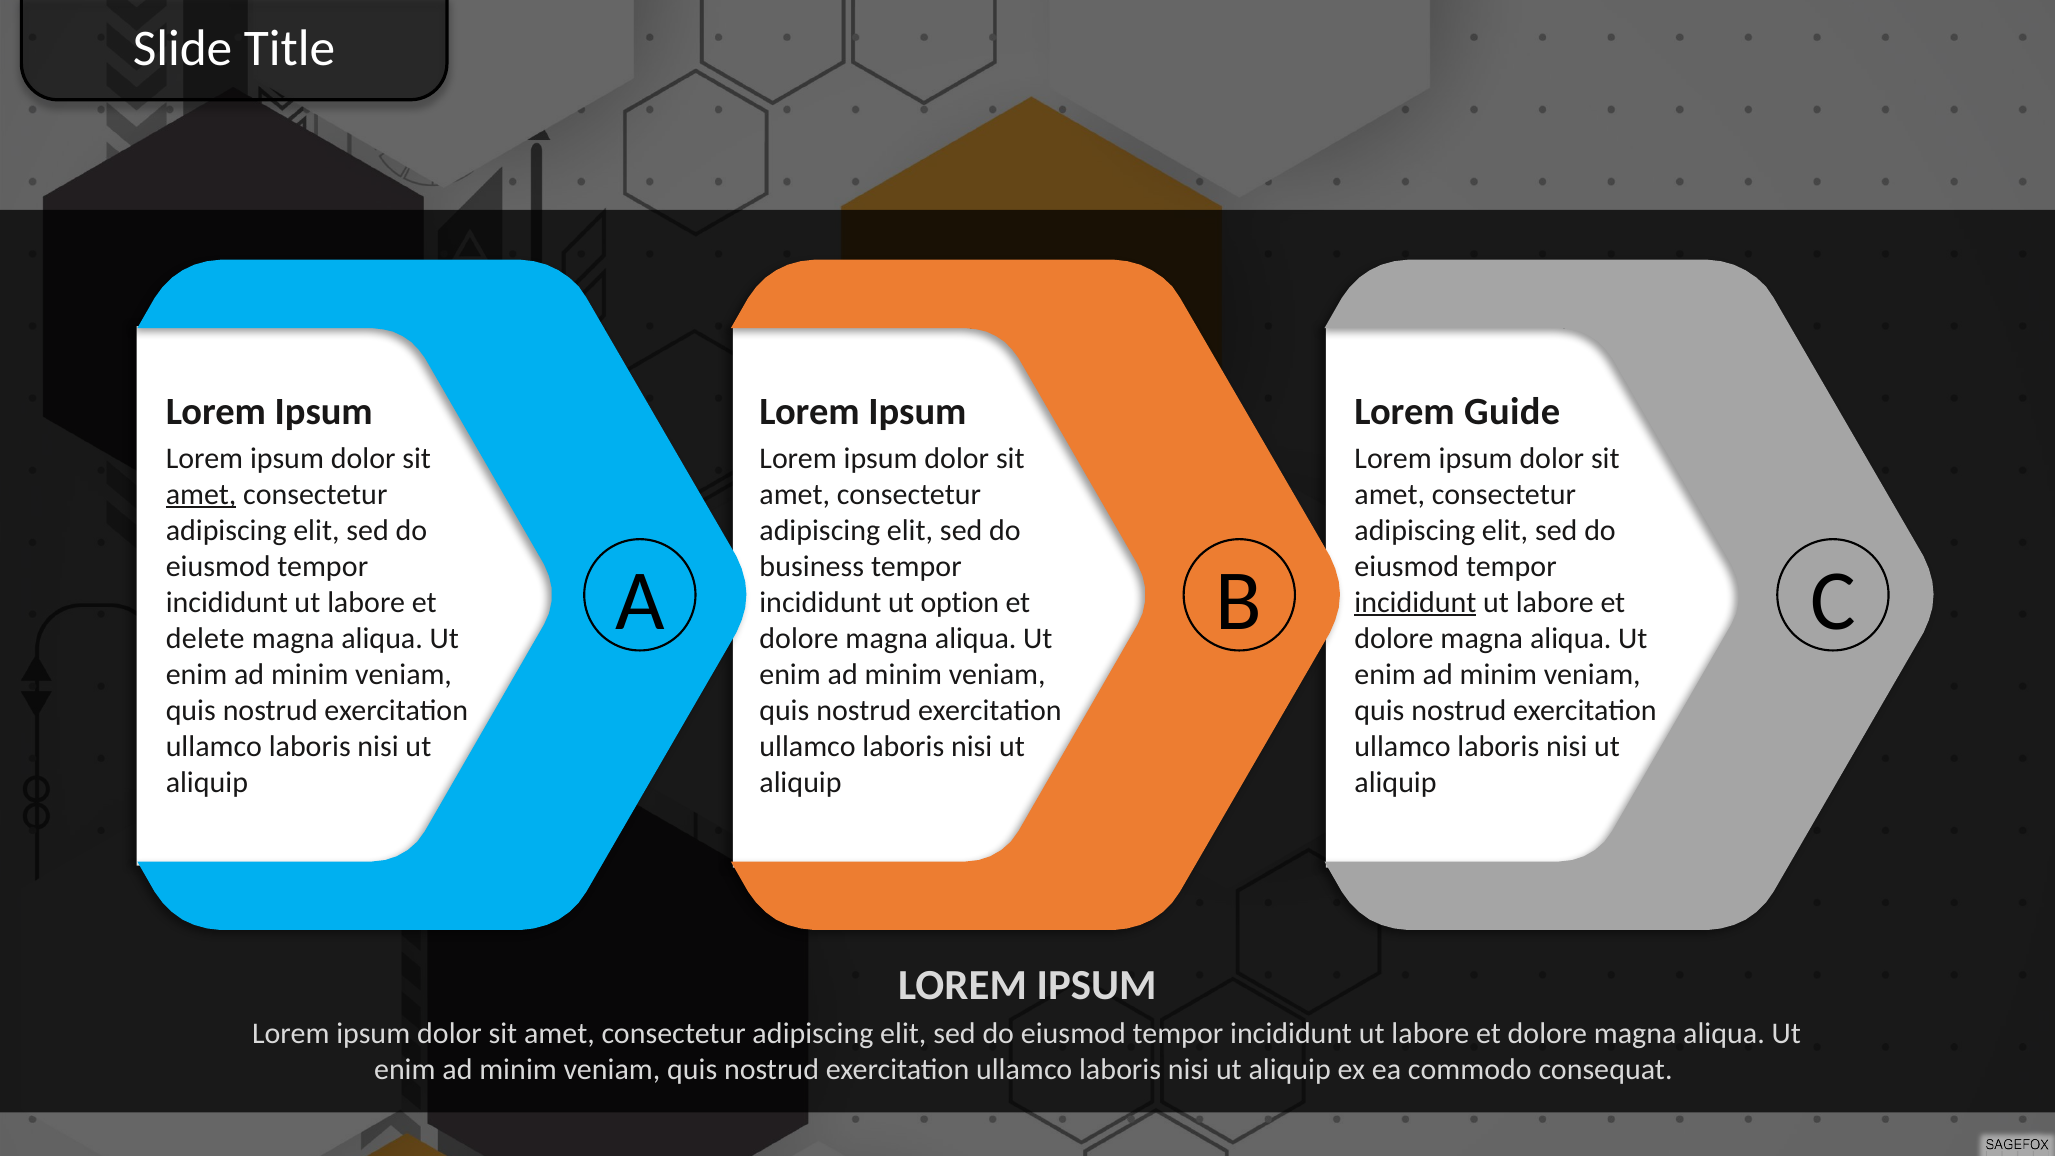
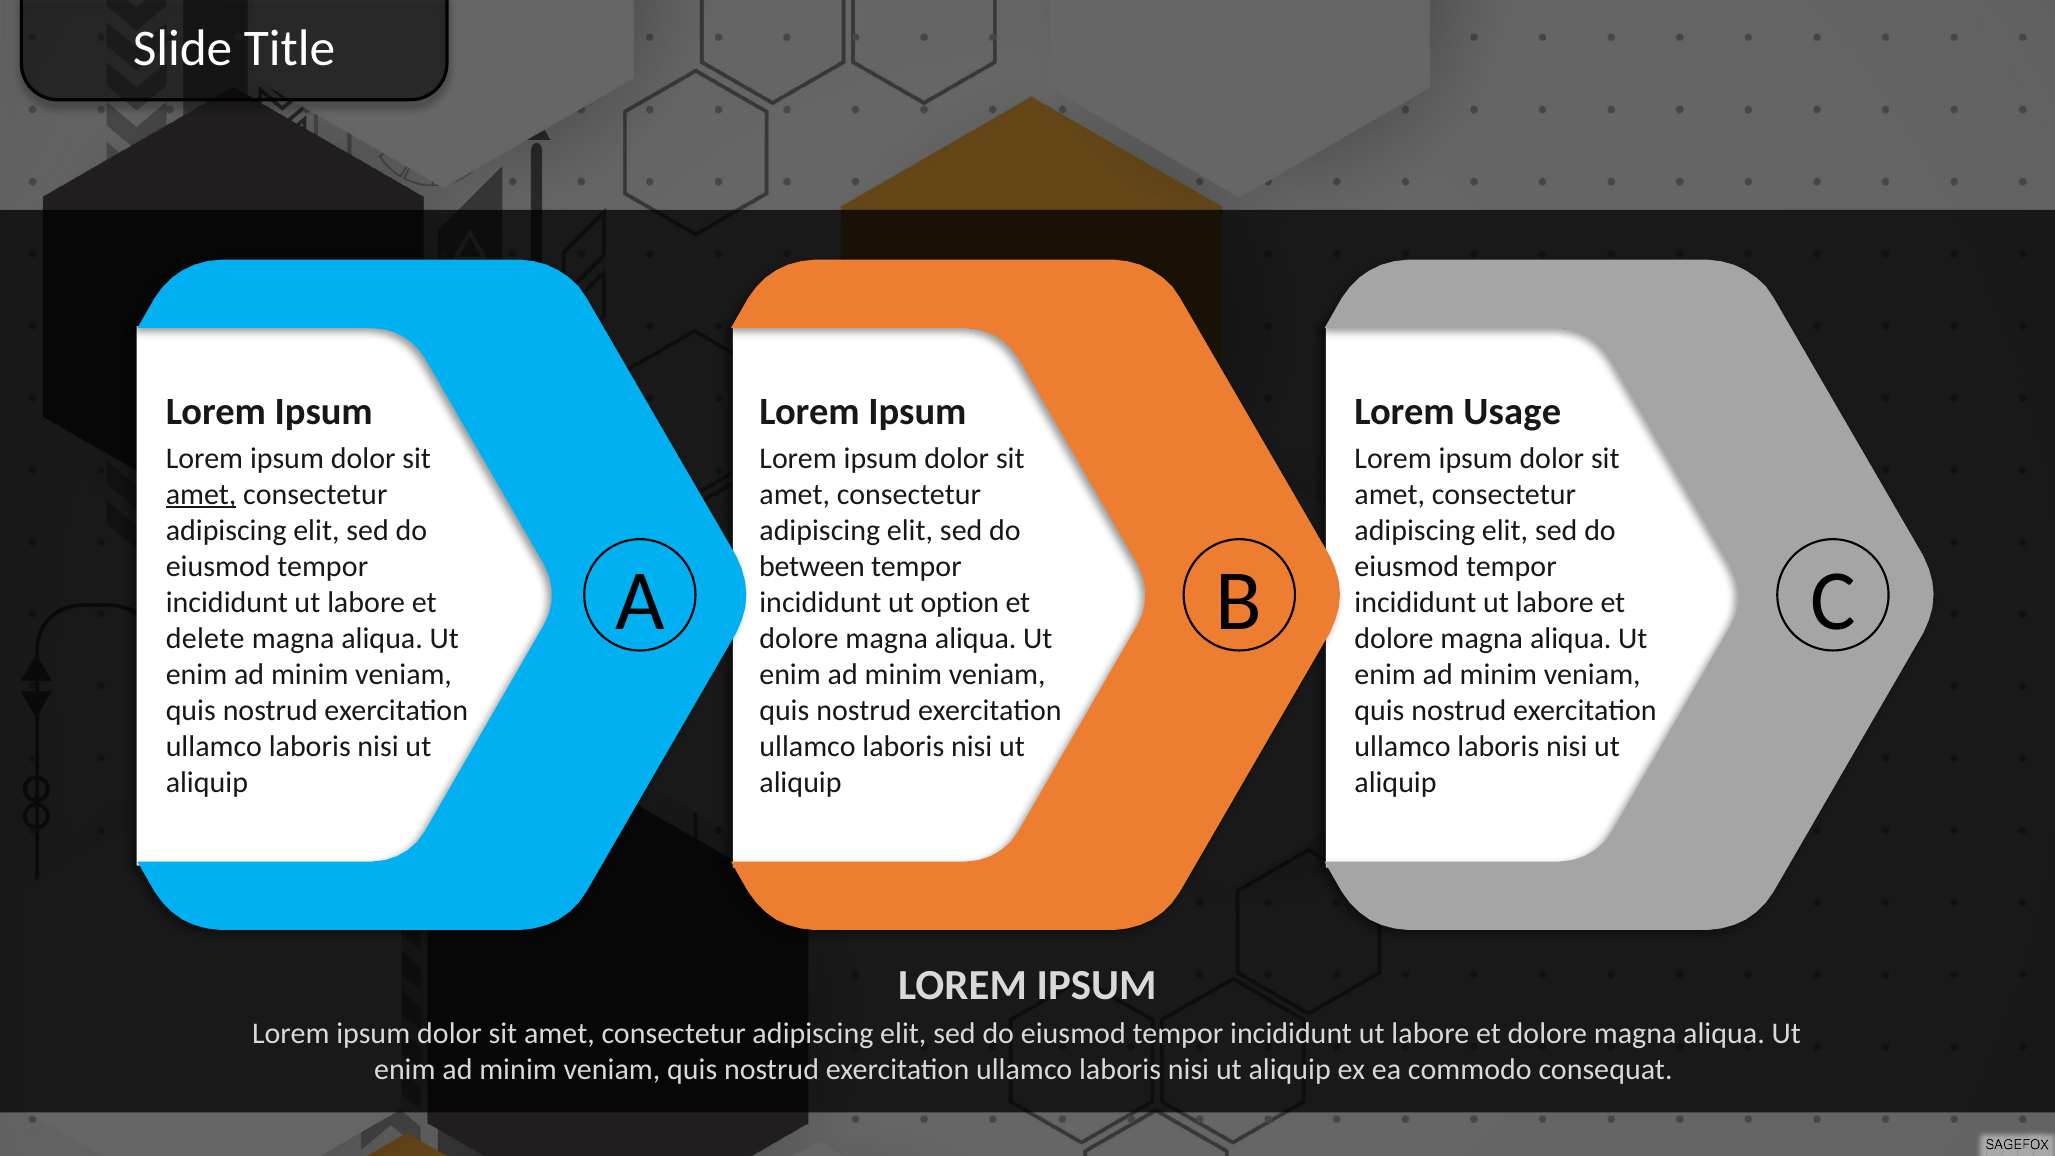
Guide: Guide -> Usage
business: business -> between
incididunt at (1415, 602) underline: present -> none
